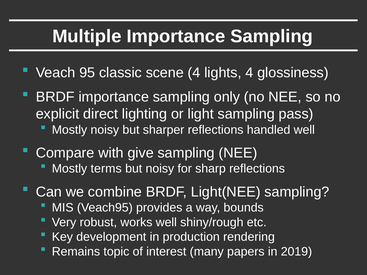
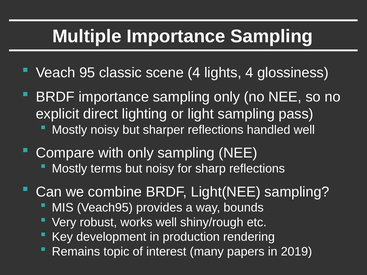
with give: give -> only
